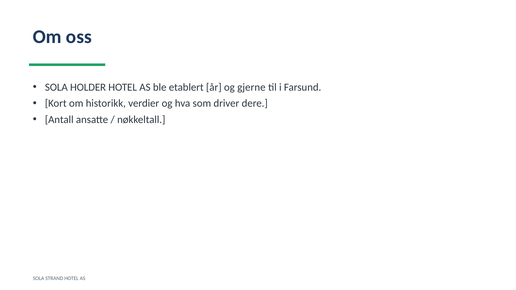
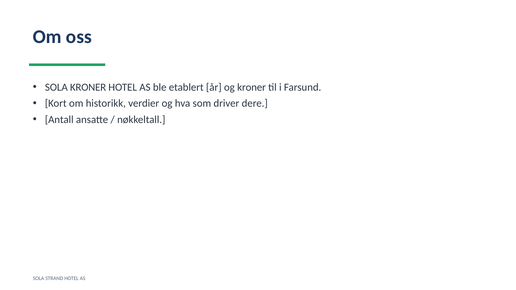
SOLA HOLDER: HOLDER -> KRONER
og gjerne: gjerne -> kroner
